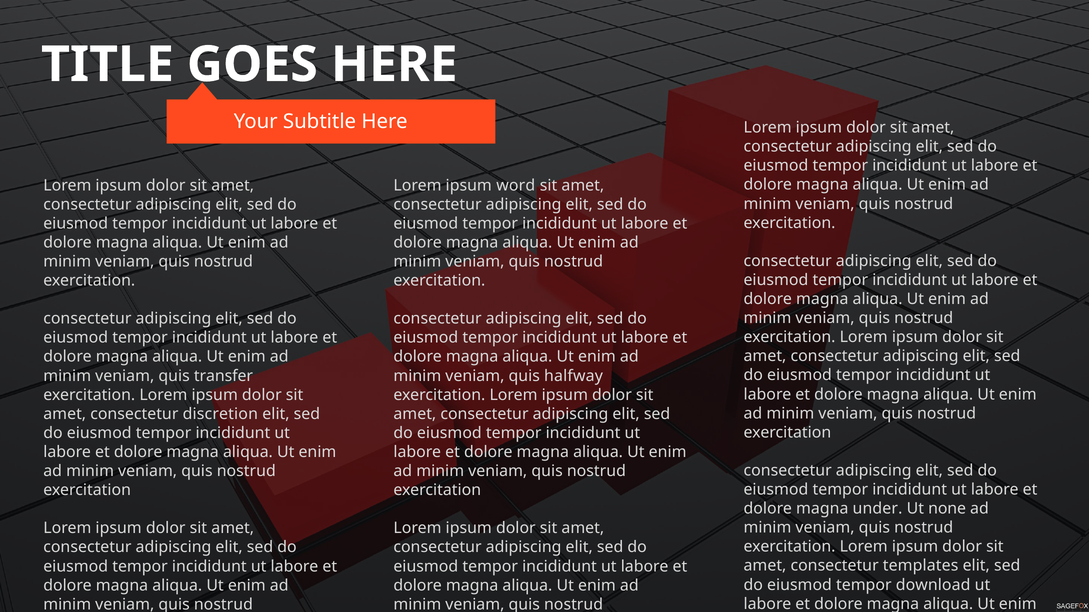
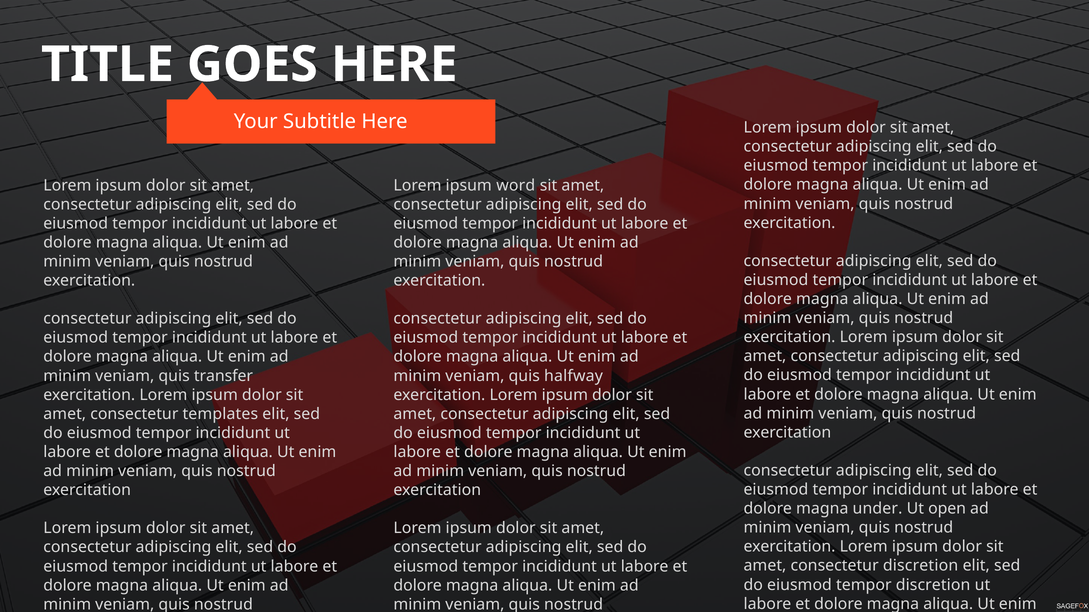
discretion: discretion -> templates
none: none -> open
consectetur templates: templates -> discretion
tempor download: download -> discretion
